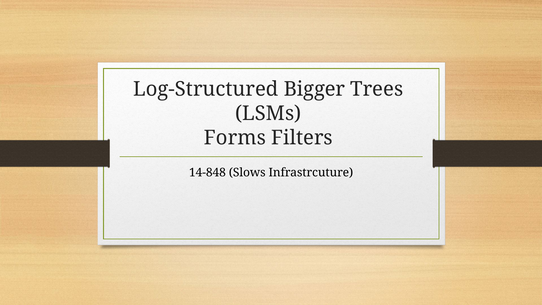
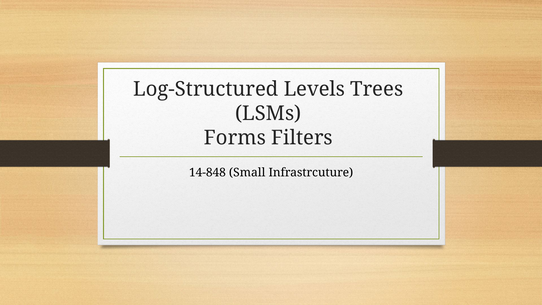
Bigger: Bigger -> Levels
Slows: Slows -> Small
